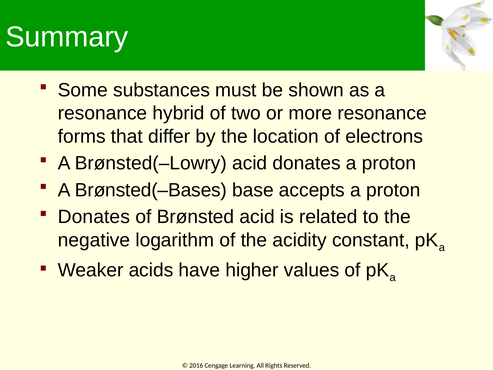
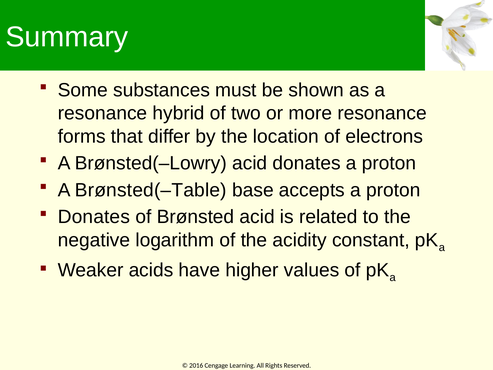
Brønsted(–Bases: Brønsted(–Bases -> Brønsted(–Table
